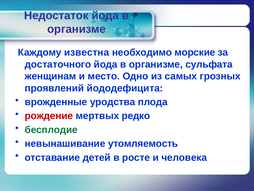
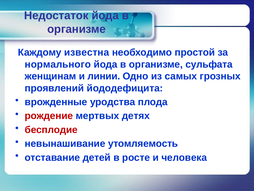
морские: морские -> простой
достаточного: достаточного -> нормального
место: место -> линии
редко: редко -> детях
бесплодие colour: green -> red
